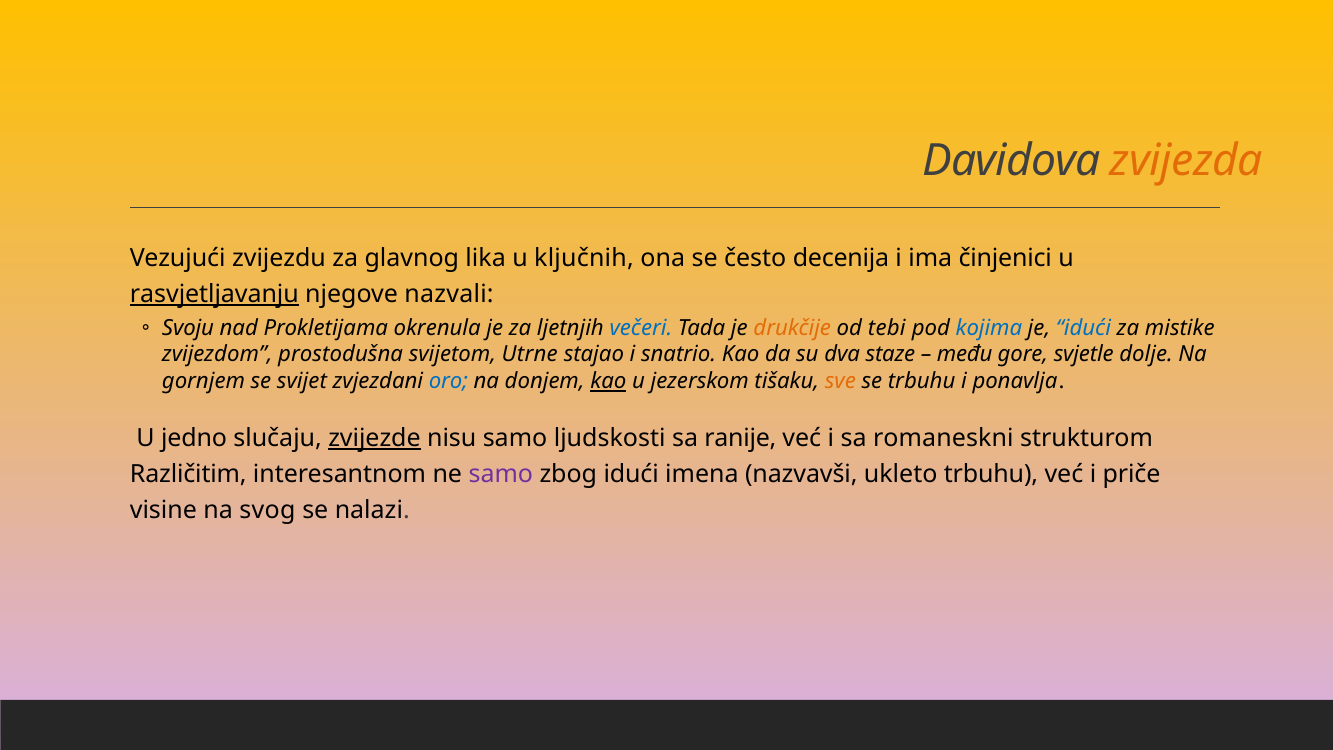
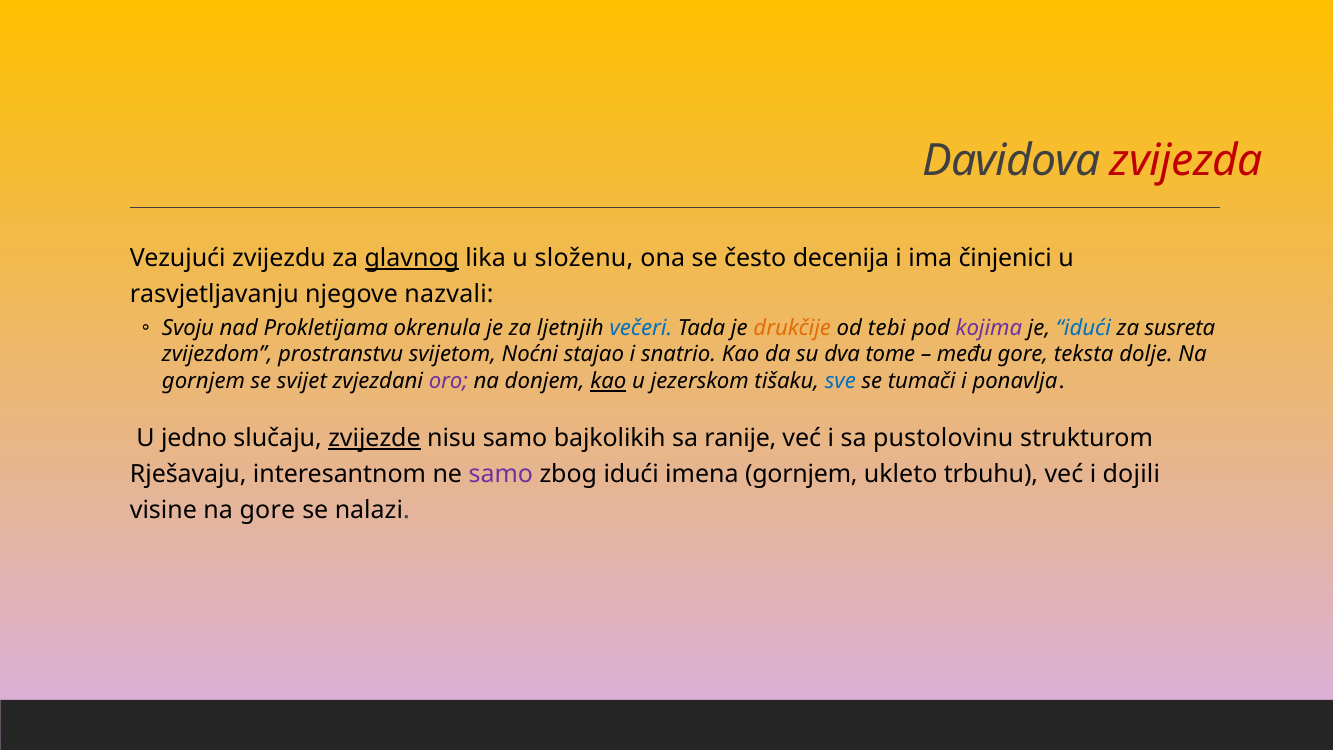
zvijezda colour: orange -> red
glavnog underline: none -> present
ključnih: ključnih -> složenu
rasvjetljavanju underline: present -> none
kojima colour: blue -> purple
mistike: mistike -> susreta
prostodušna: prostodušna -> prostranstvu
Utrne: Utrne -> Noćni
staze: staze -> tome
svjetle: svjetle -> teksta
oro colour: blue -> purple
sve colour: orange -> blue
se trbuhu: trbuhu -> tumači
ljudskosti: ljudskosti -> bajkolikih
romaneskni: romaneskni -> pustolovinu
Različitim: Različitim -> Rješavaju
imena nazvavši: nazvavši -> gornjem
priče: priče -> dojili
na svog: svog -> gore
